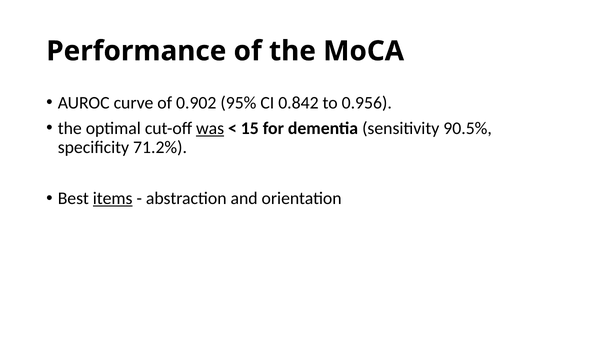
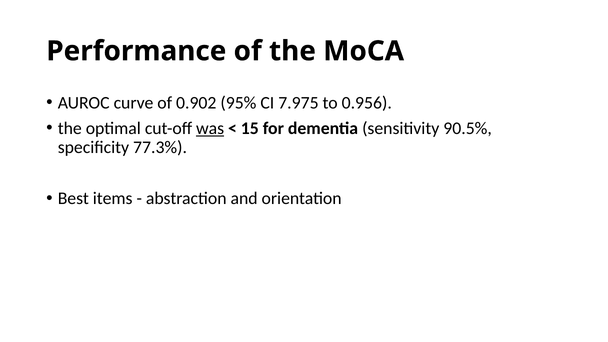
0.842: 0.842 -> 7.975
71.2%: 71.2% -> 77.3%
items underline: present -> none
